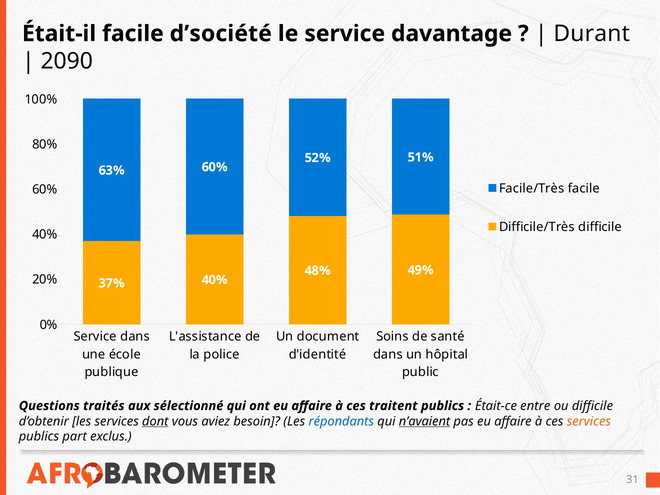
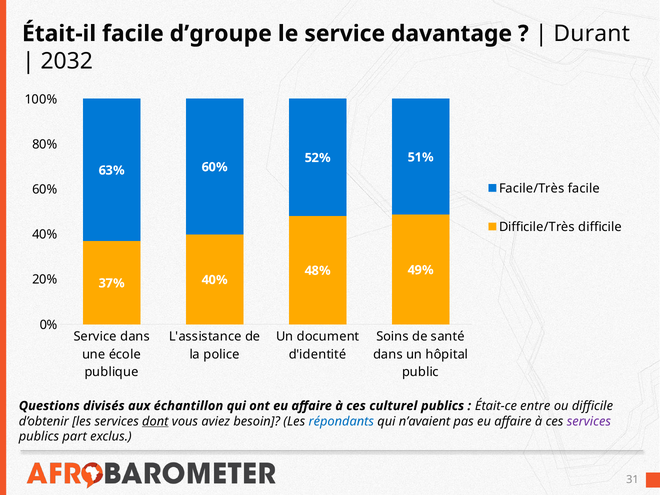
d’société: d’société -> d’groupe
2090: 2090 -> 2032
traités: traités -> divisés
sélectionné: sélectionné -> échantillon
traitent: traitent -> culturel
n’avaient underline: present -> none
services at (589, 421) colour: orange -> purple
